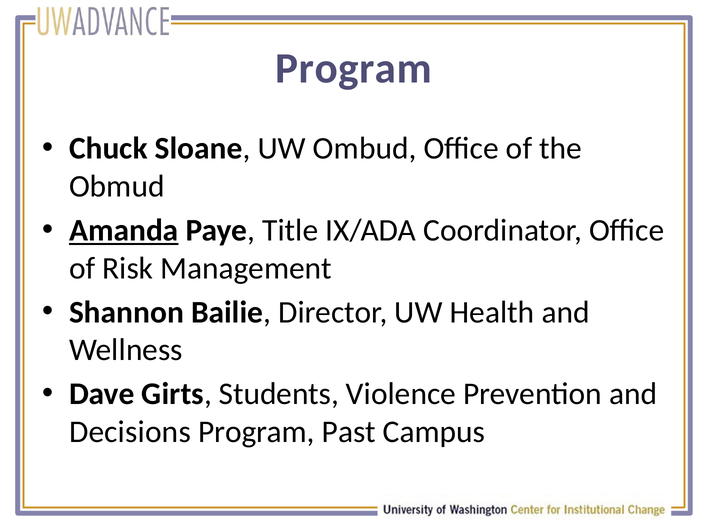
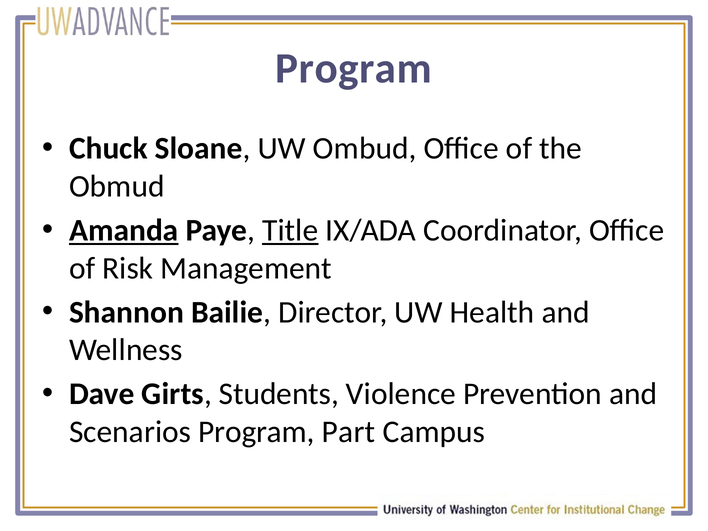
Title underline: none -> present
Decisions: Decisions -> Scenarios
Past: Past -> Part
